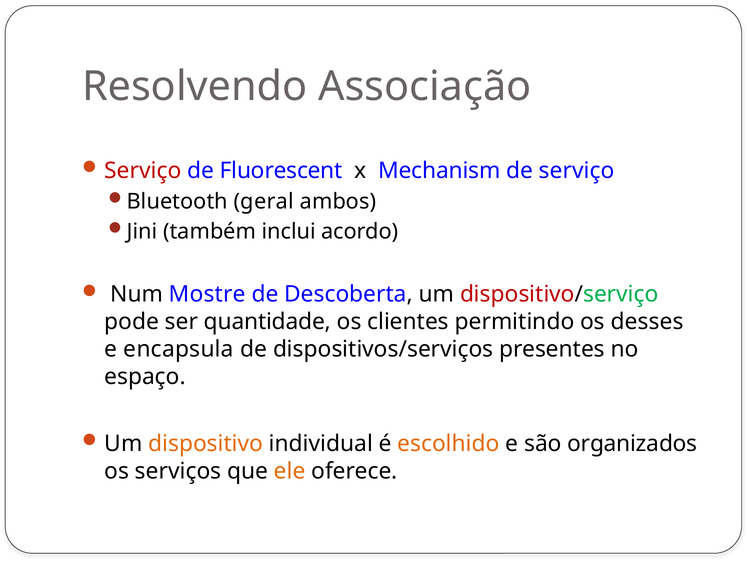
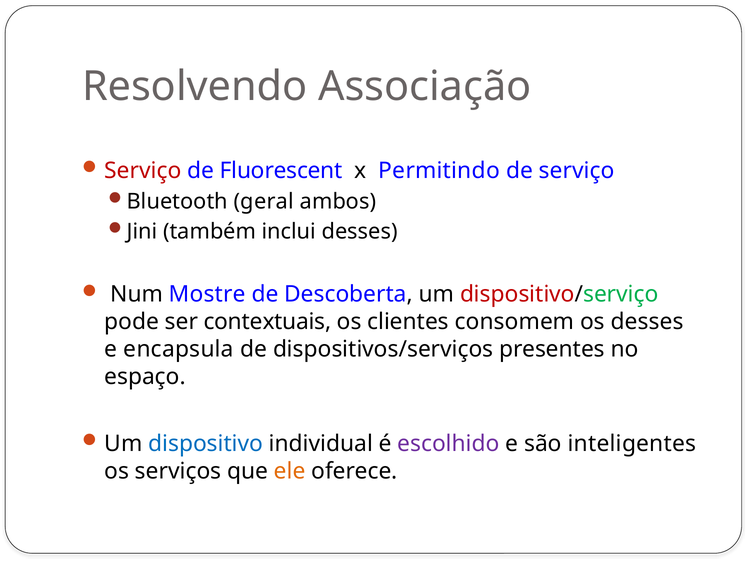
Mechanism: Mechanism -> Permitindo
inclui acordo: acordo -> desses
quantidade: quantidade -> contextuais
permitindo: permitindo -> consomem
dispositivo colour: orange -> blue
escolhido colour: orange -> purple
organizados: organizados -> inteligentes
